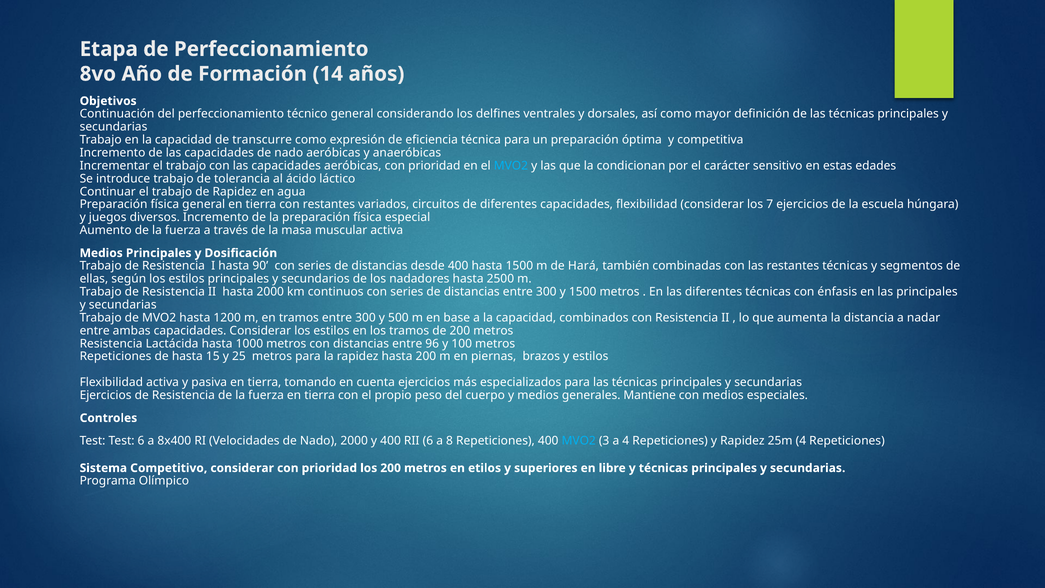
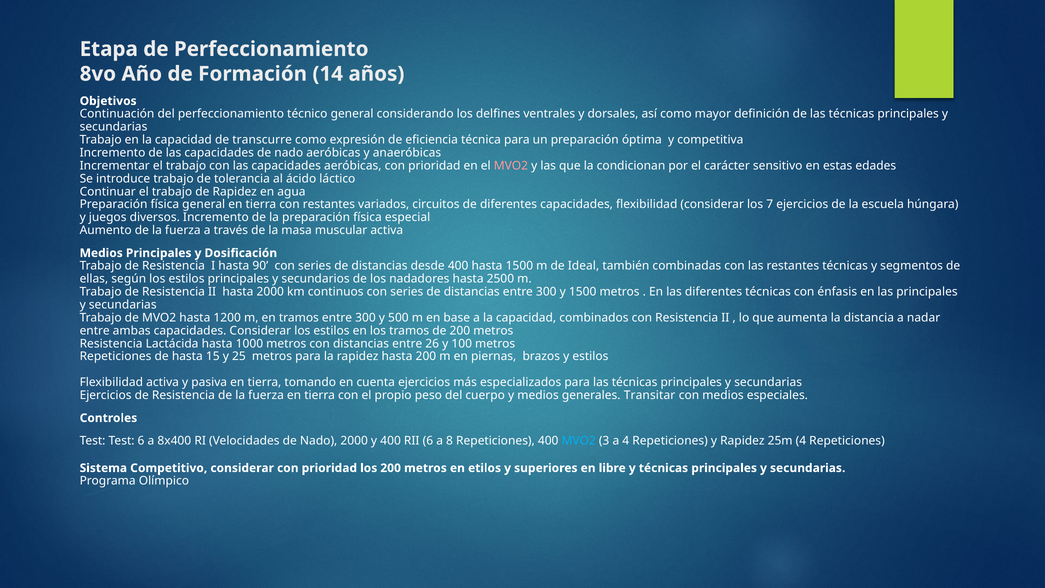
MVO2 at (511, 166) colour: light blue -> pink
Hará: Hará -> Ideal
96: 96 -> 26
Mantiene: Mantiene -> Transitar
